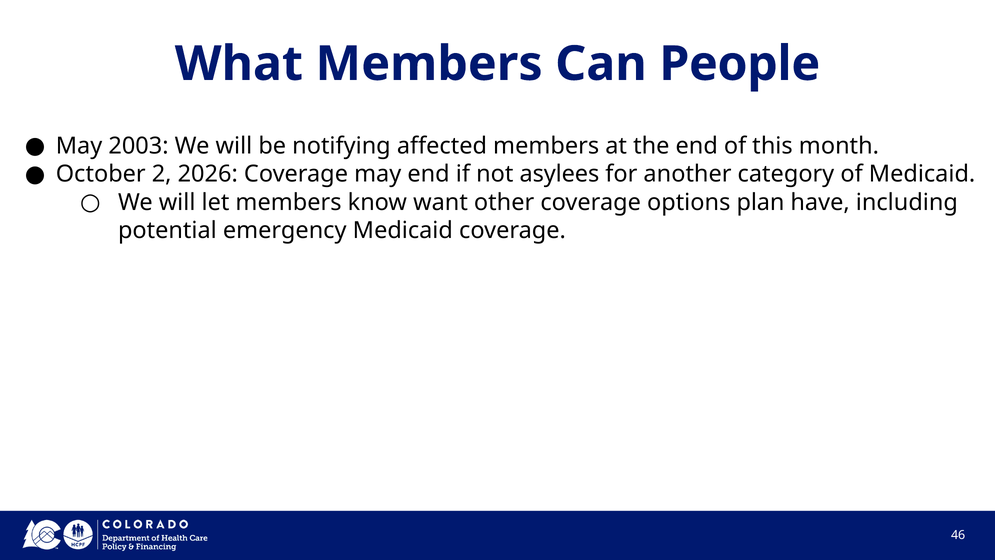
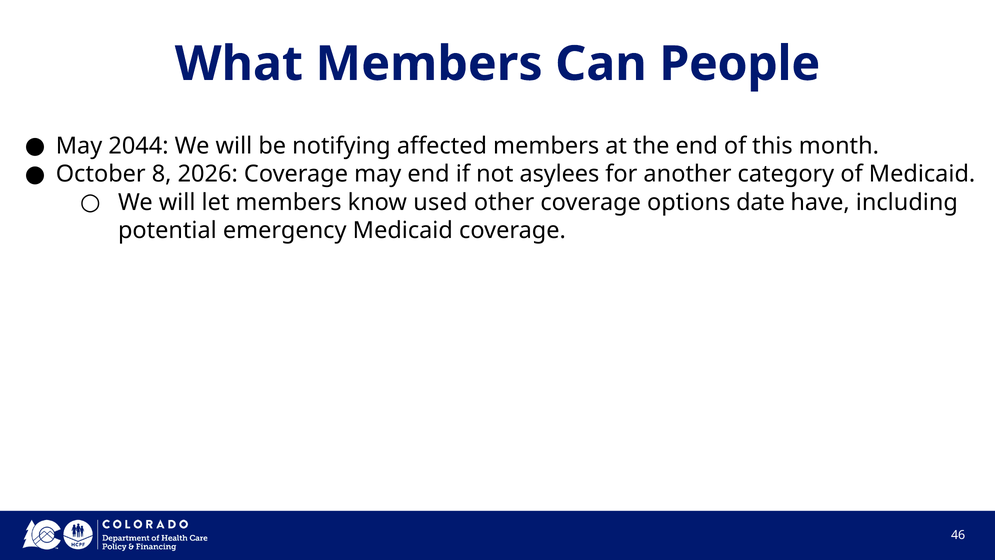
2003: 2003 -> 2044
2: 2 -> 8
want: want -> used
plan: plan -> date
